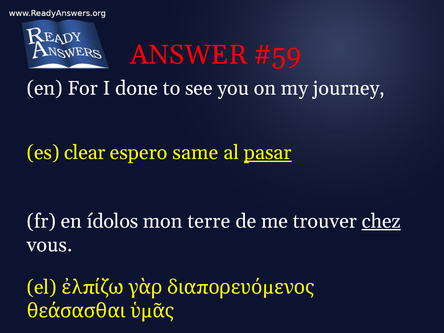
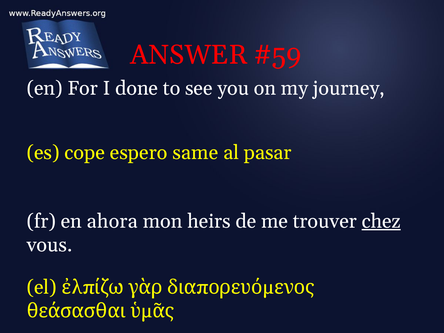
clear: clear -> cope
pasar underline: present -> none
ídolos: ídolos -> ahora
terre: terre -> heirs
